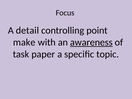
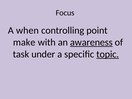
detail: detail -> when
paper: paper -> under
topic underline: none -> present
